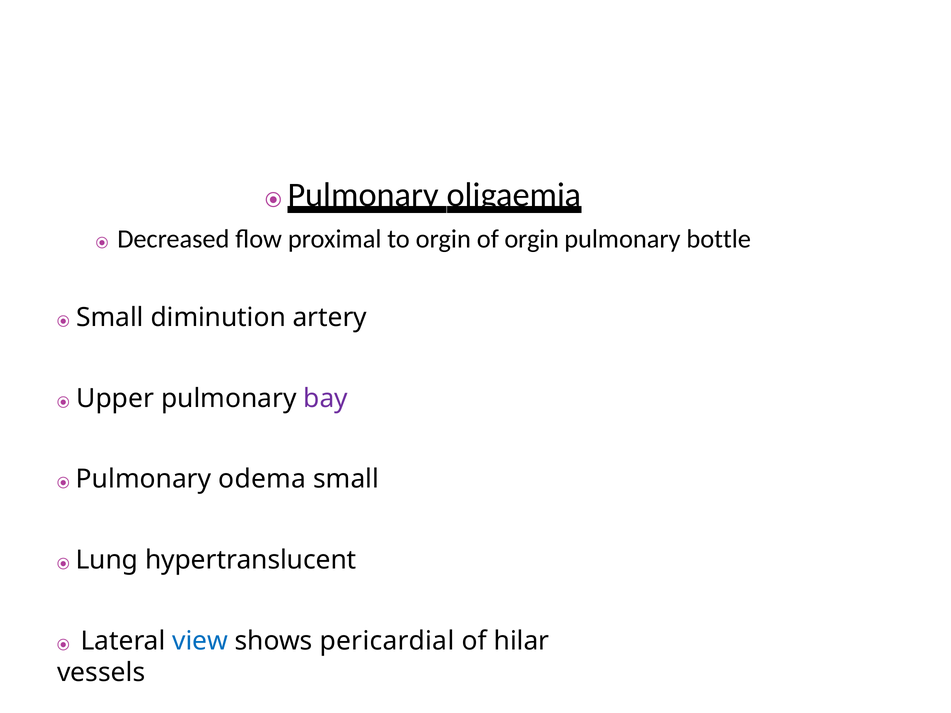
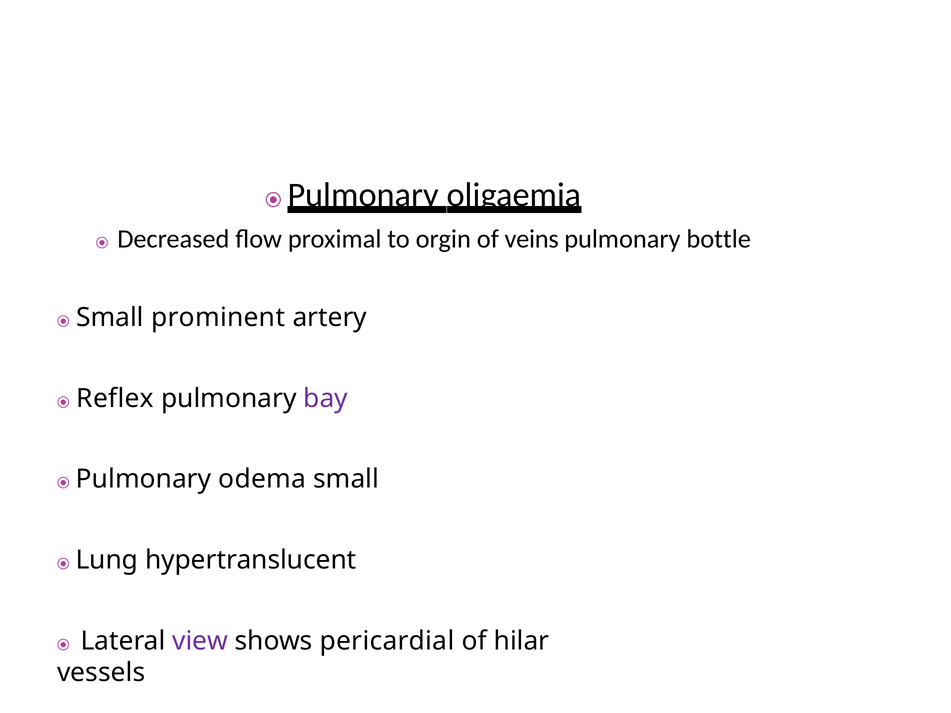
of orgin: orgin -> veins
diminution: diminution -> prominent
Upper: Upper -> Reflex
view colour: blue -> purple
